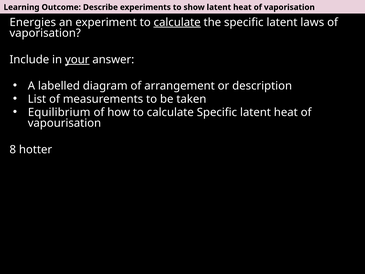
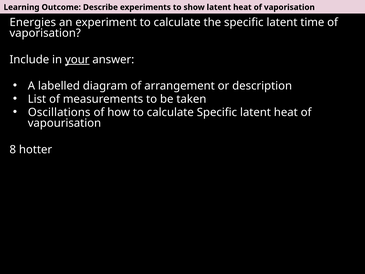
calculate at (177, 22) underline: present -> none
laws: laws -> time
Equilibrium: Equilibrium -> Oscillations
